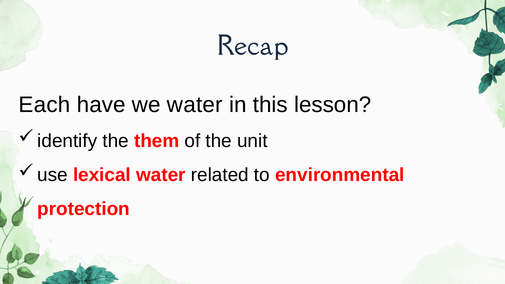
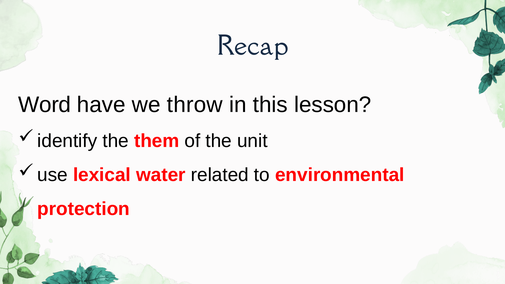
Each: Each -> Word
we water: water -> throw
